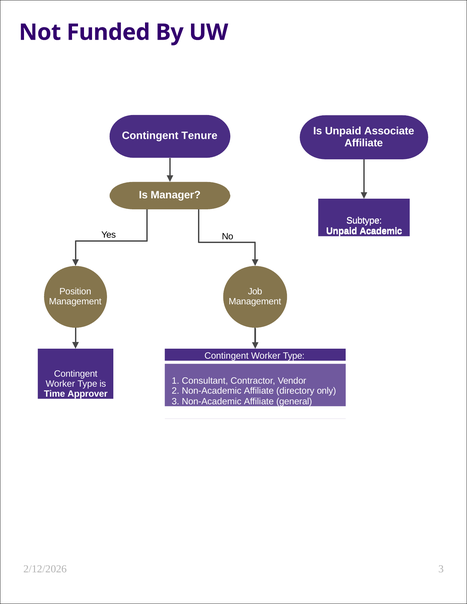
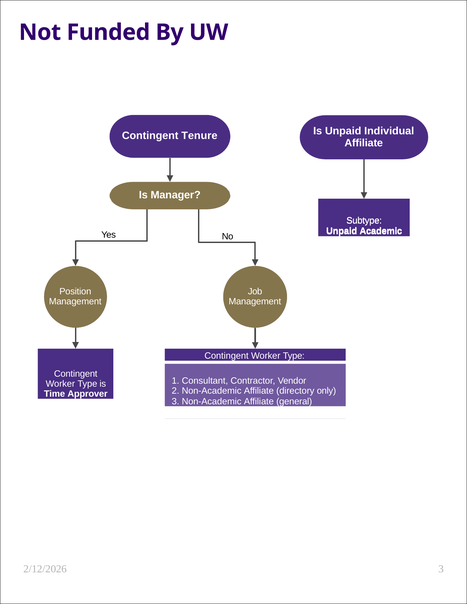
Associate: Associate -> Individual
